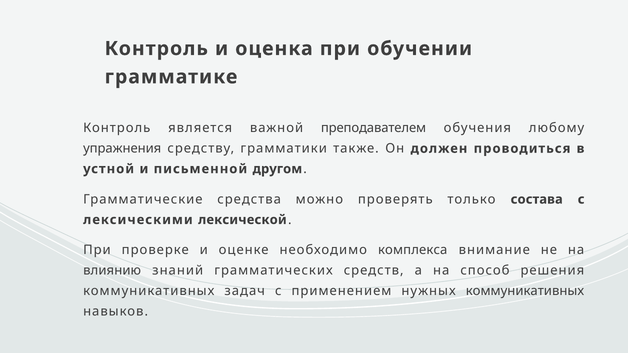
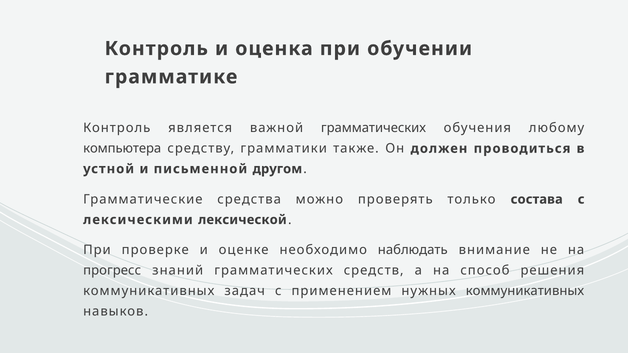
важной преподавателем: преподавателем -> грамматических
упражнения: упражнения -> компьютера
комплекса: комплекса -> наблюдать
влиянию: влиянию -> прогресс
